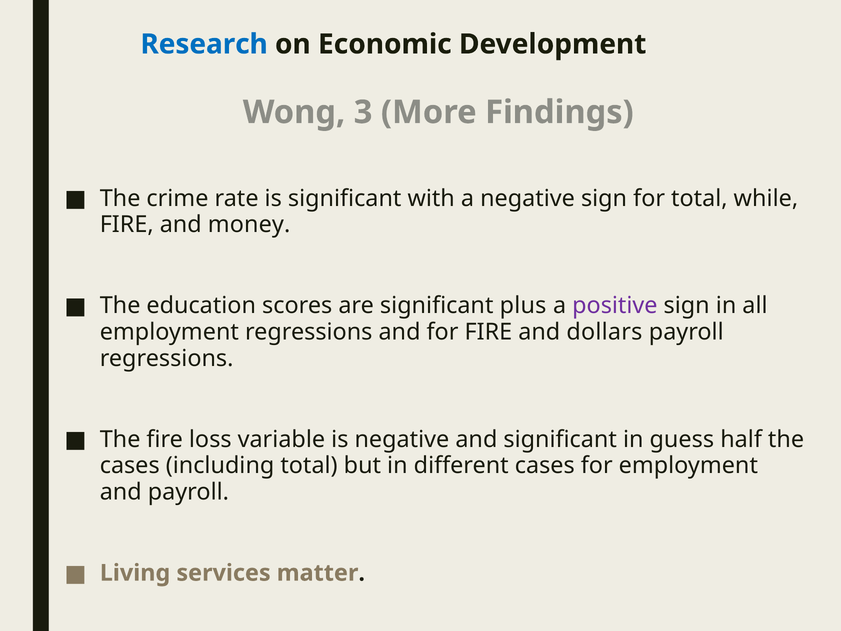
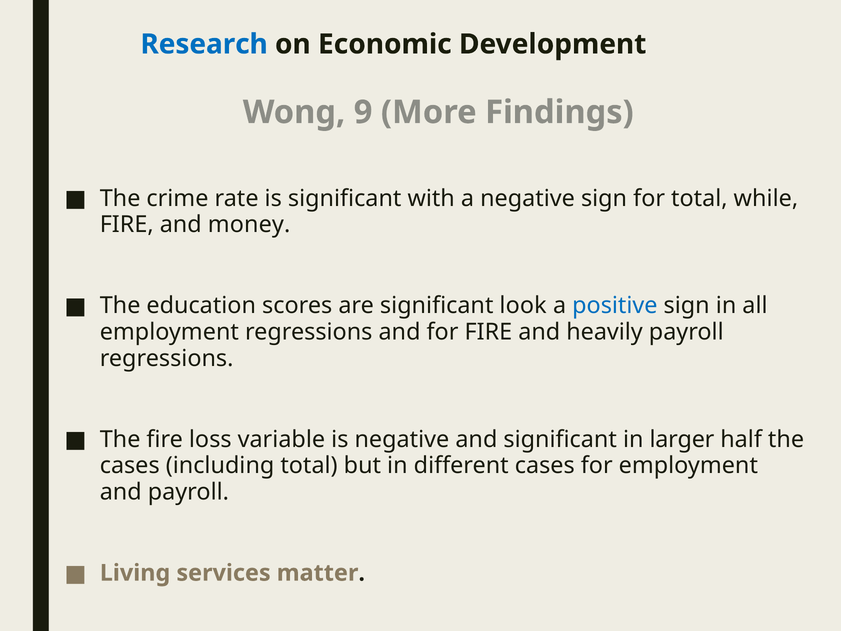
3: 3 -> 9
plus: plus -> look
positive colour: purple -> blue
dollars: dollars -> heavily
guess: guess -> larger
